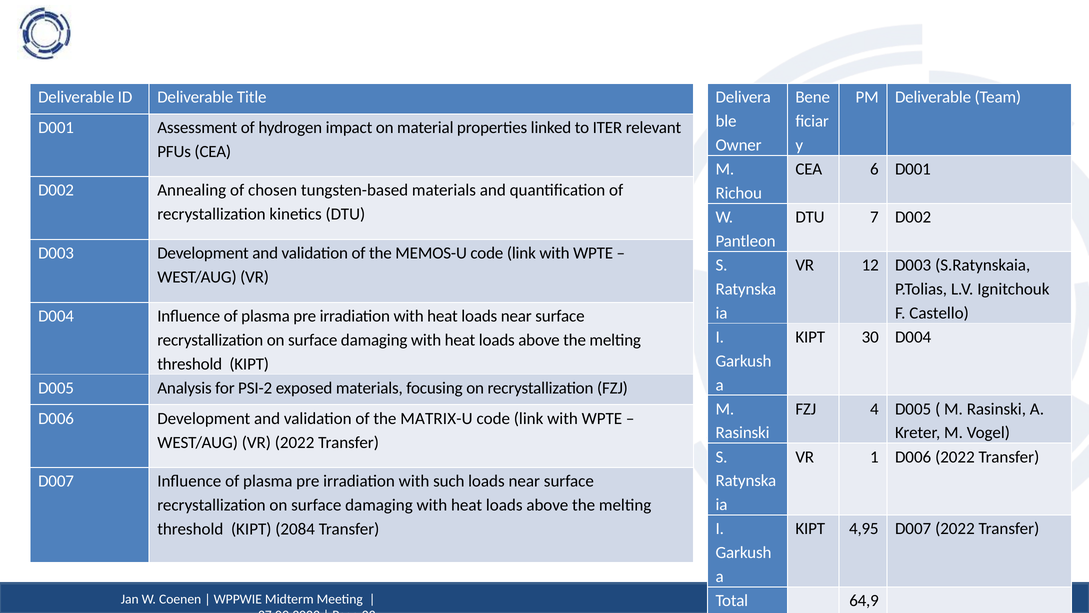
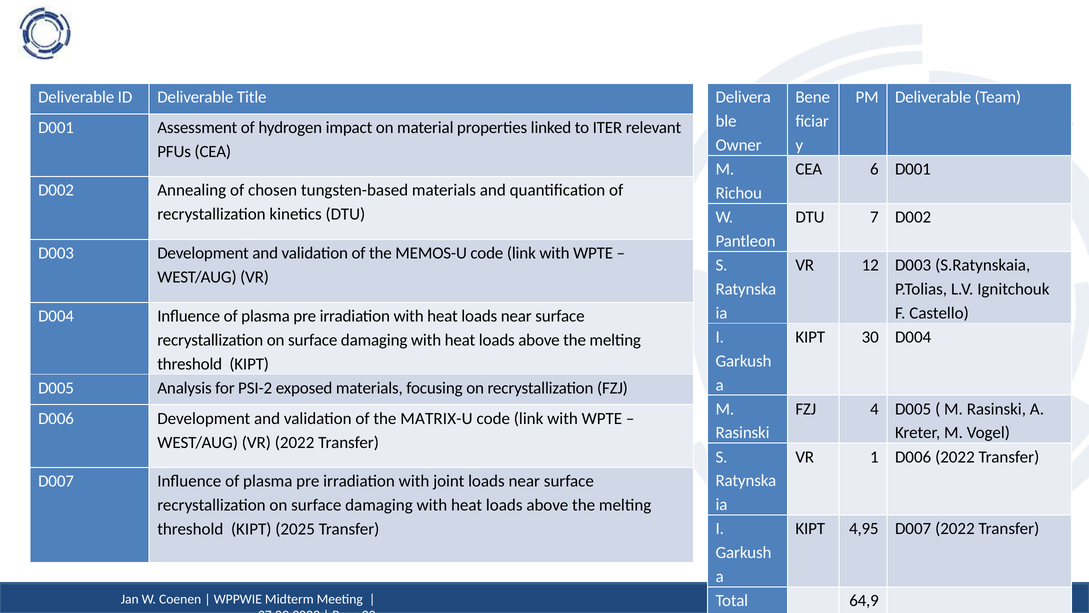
such: such -> joint
2084: 2084 -> 2025
